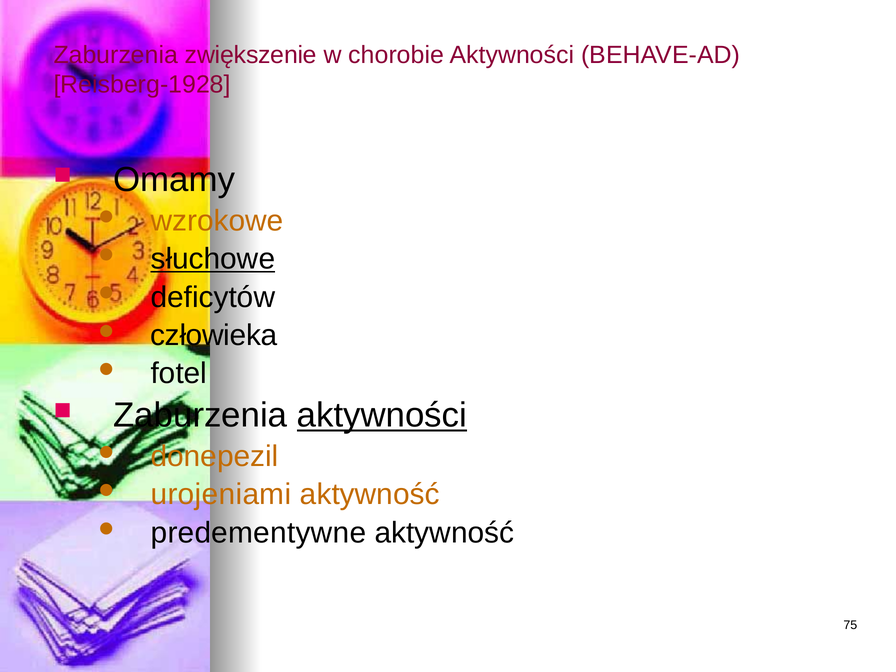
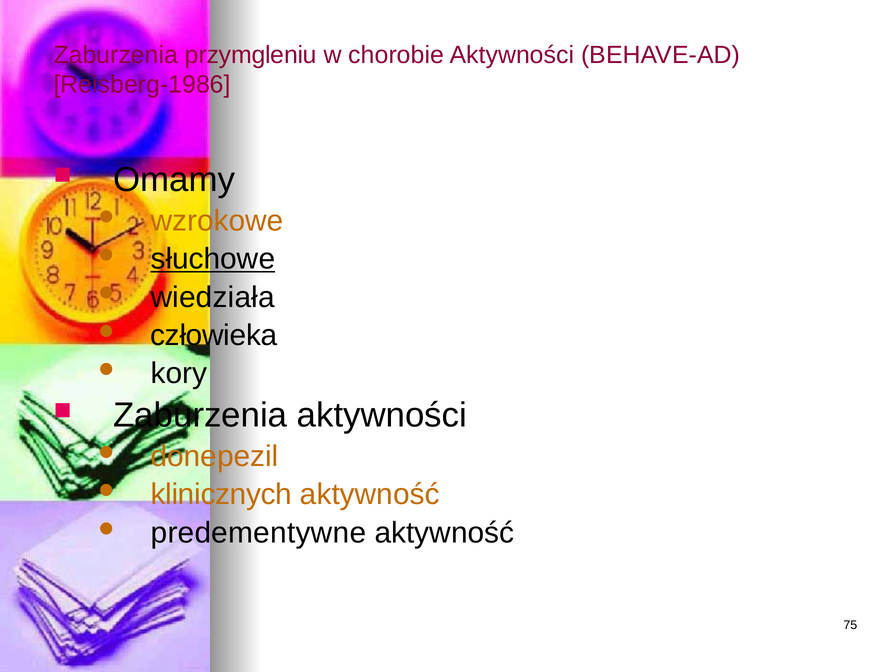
zwiększenie: zwiększenie -> przymgleniu
Reisberg-1928: Reisberg-1928 -> Reisberg-1986
deficytów: deficytów -> wiedziała
fotel: fotel -> kory
aktywności at (382, 415) underline: present -> none
urojeniami: urojeniami -> klinicznych
